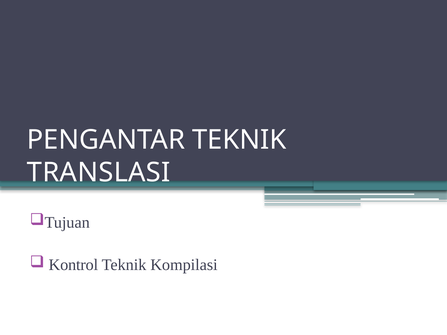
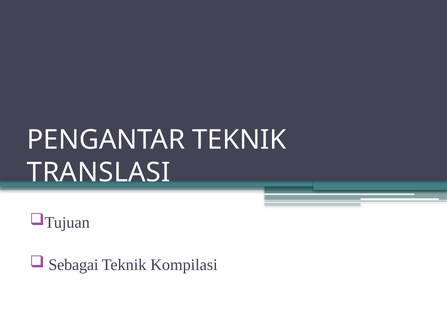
Kontrol: Kontrol -> Sebagai
